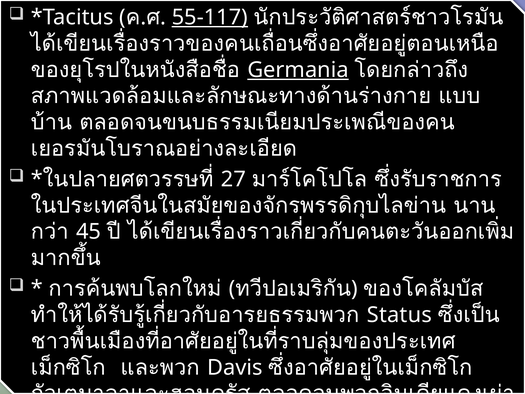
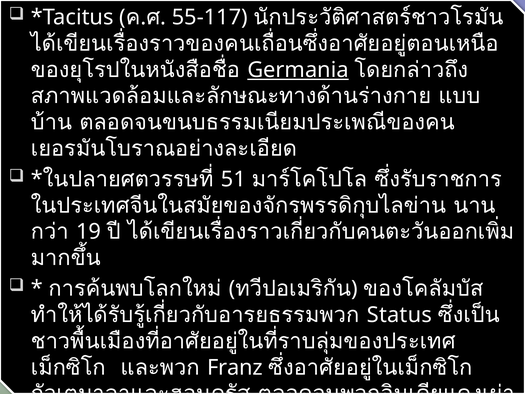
55-117 underline: present -> none
27: 27 -> 51
45: 45 -> 19
Davis: Davis -> Franz
